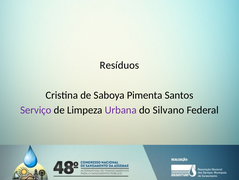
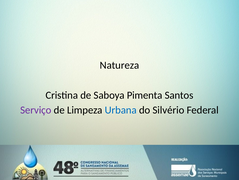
Resíduos: Resíduos -> Natureza
Urbana colour: purple -> blue
Silvano: Silvano -> Silvério
